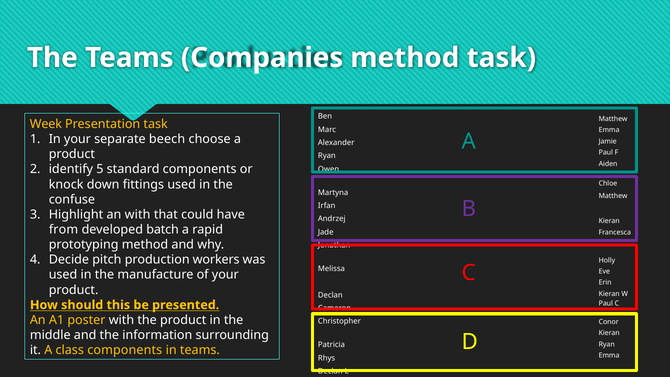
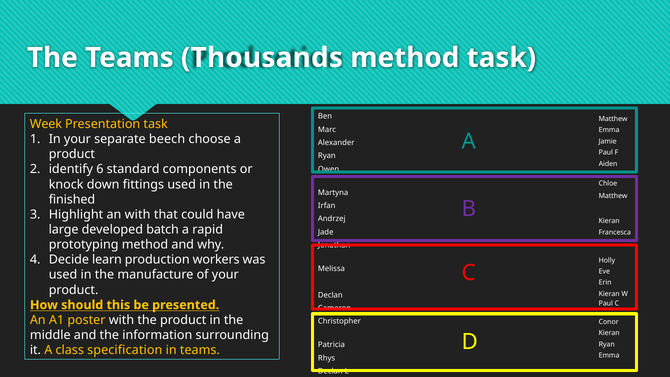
Companies: Companies -> Thousands
5: 5 -> 6
confuse: confuse -> finished
from: from -> large
pitch: pitch -> learn
class components: components -> specification
